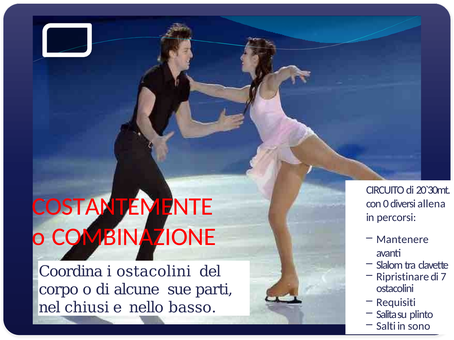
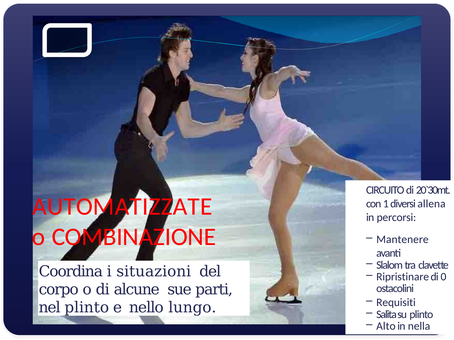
COSTANTEMENTE: COSTANTEMENTE -> AUTOMATIZZATE
0: 0 -> 1
i ostacolini: ostacolini -> situazioni
7: 7 -> 0
nel chiusi: chiusi -> plinto
basso: basso -> lungo
Salti: Salti -> Alto
sono: sono -> nella
